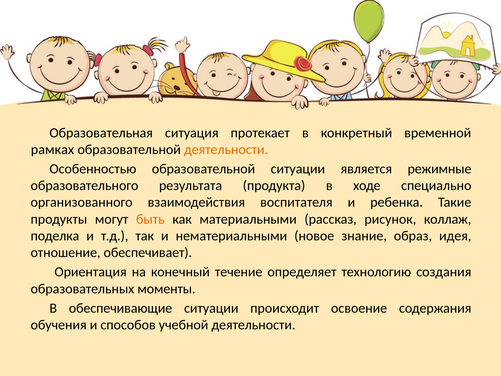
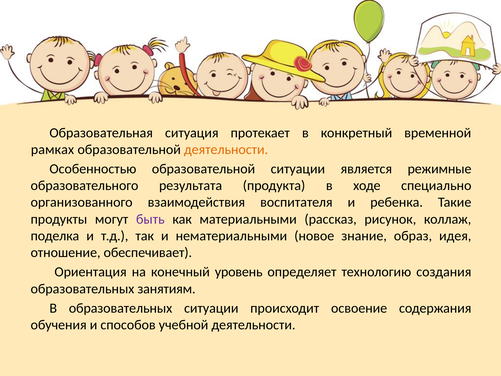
быть colour: orange -> purple
течение: течение -> уровень
моменты: моменты -> занятиям
В обеспечивающие: обеспечивающие -> образовательных
